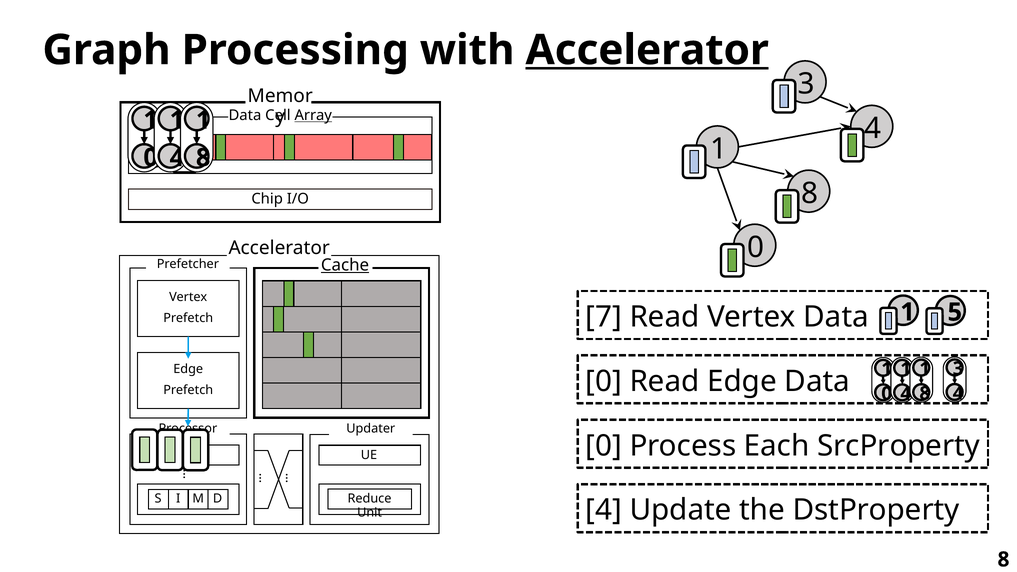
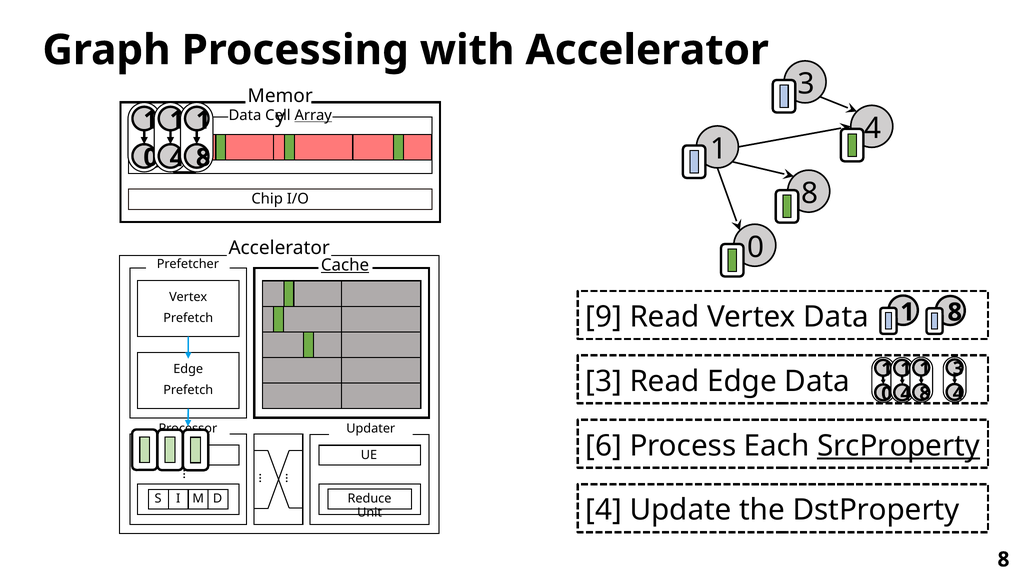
Accelerator at (647, 50) underline: present -> none
5 at (955, 312): 5 -> 8
7: 7 -> 9
0 at (604, 381): 0 -> 3
0 at (604, 446): 0 -> 6
SrcProperty underline: none -> present
